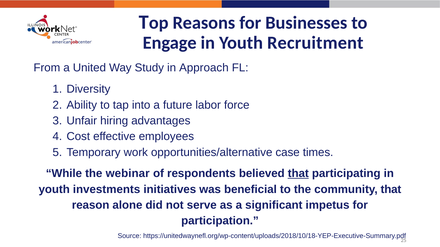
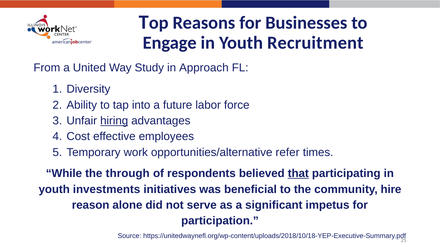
hiring underline: none -> present
case: case -> refer
webinar: webinar -> through
community that: that -> hire
